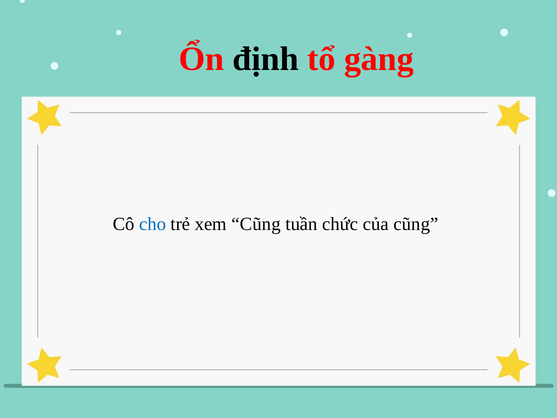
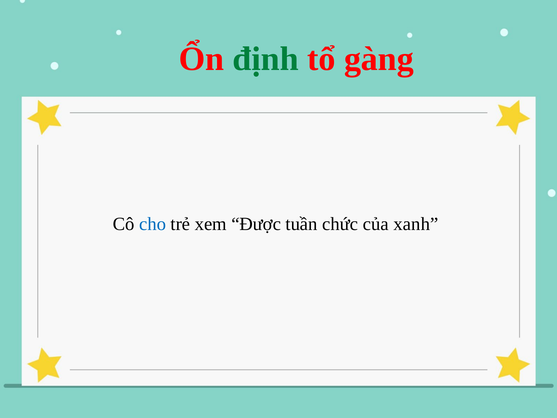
định colour: black -> green
xem Cũng: Cũng -> Được
của cũng: cũng -> xanh
